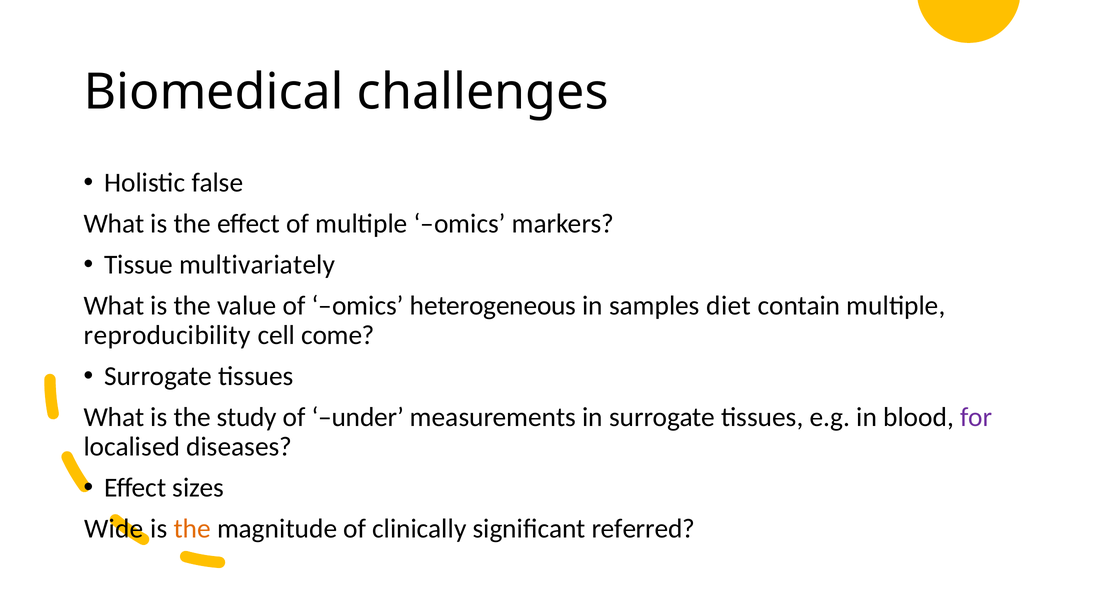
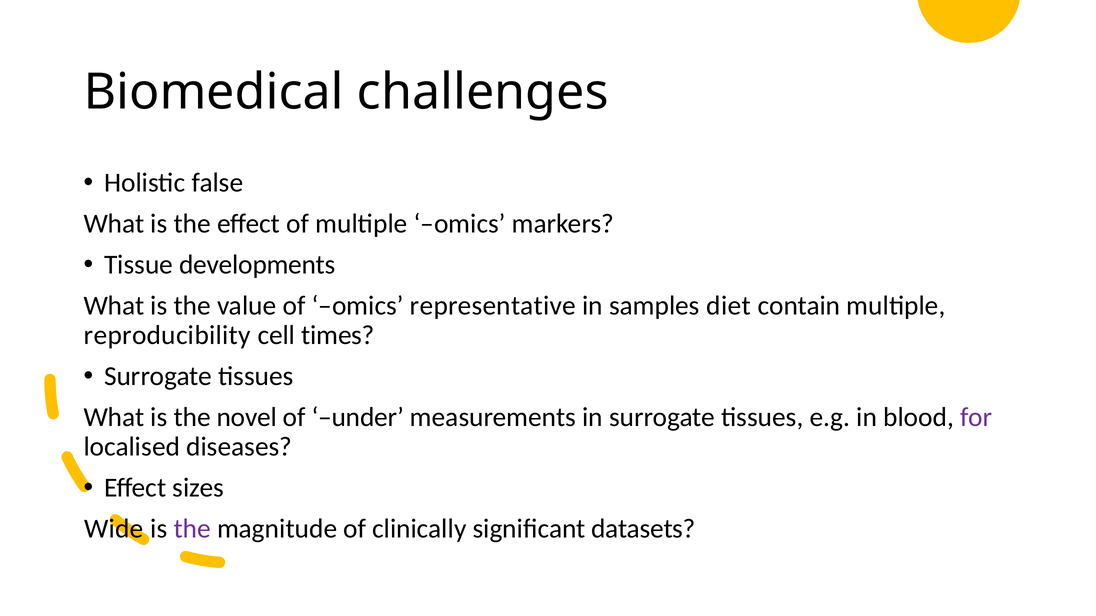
multivariately: multivariately -> developments
heterogeneous: heterogeneous -> representative
come: come -> times
study: study -> novel
the at (192, 529) colour: orange -> purple
referred: referred -> datasets
